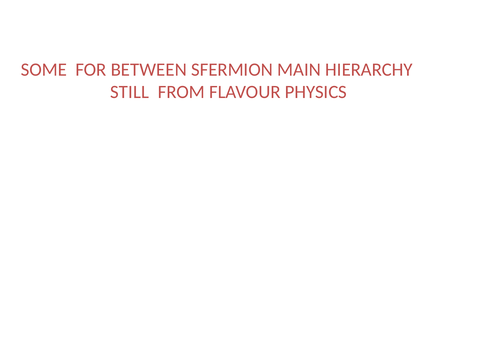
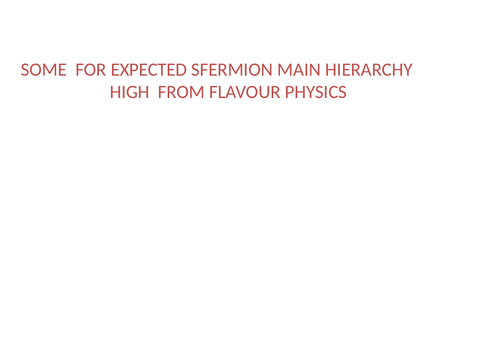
BETWEEN: BETWEEN -> EXPECTED
STILL: STILL -> HIGH
